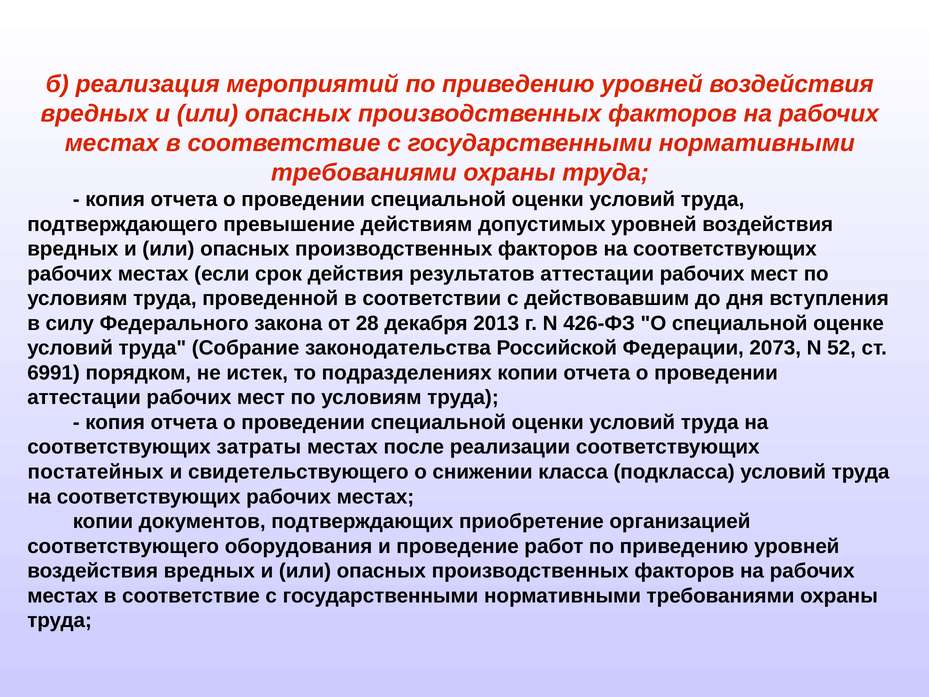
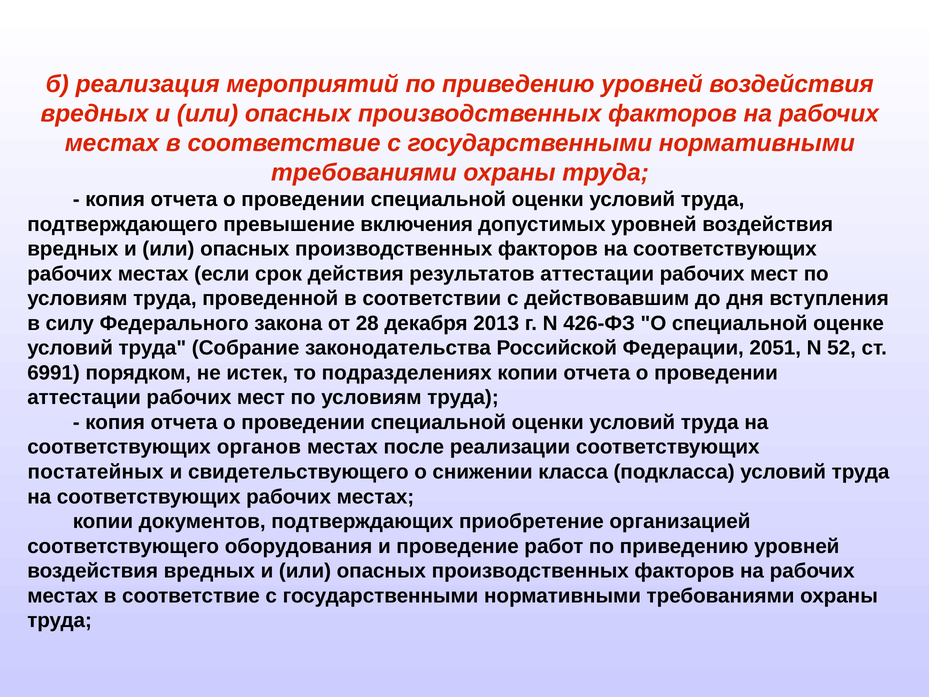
действиям: действиям -> включения
2073: 2073 -> 2051
затраты: затраты -> органов
